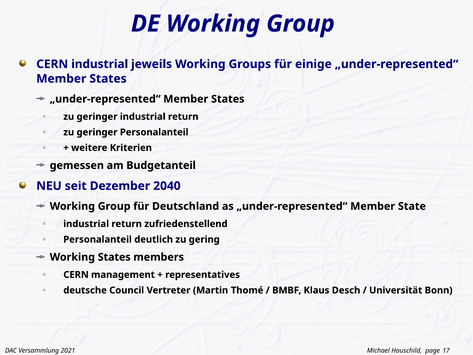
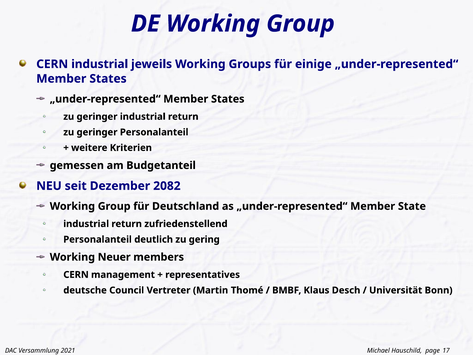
2040: 2040 -> 2082
Working States: States -> Neuer
